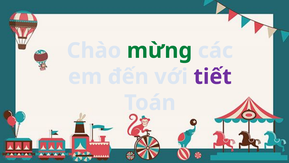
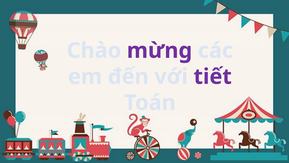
mừng colour: green -> purple
